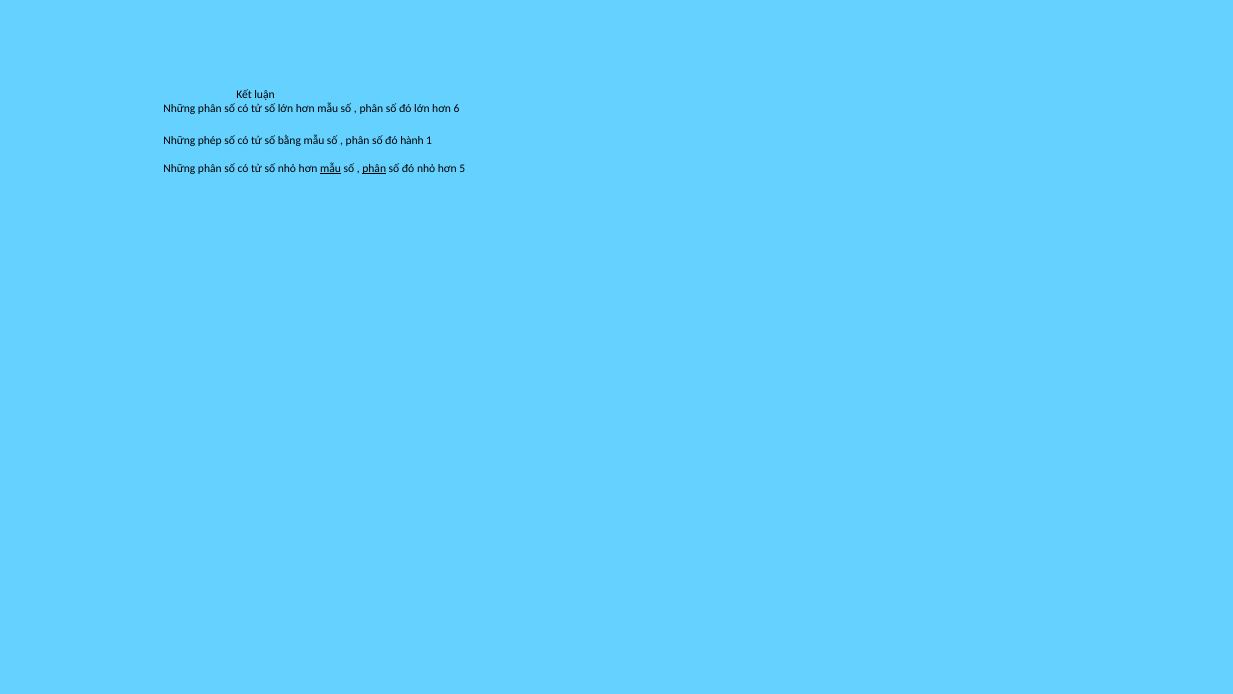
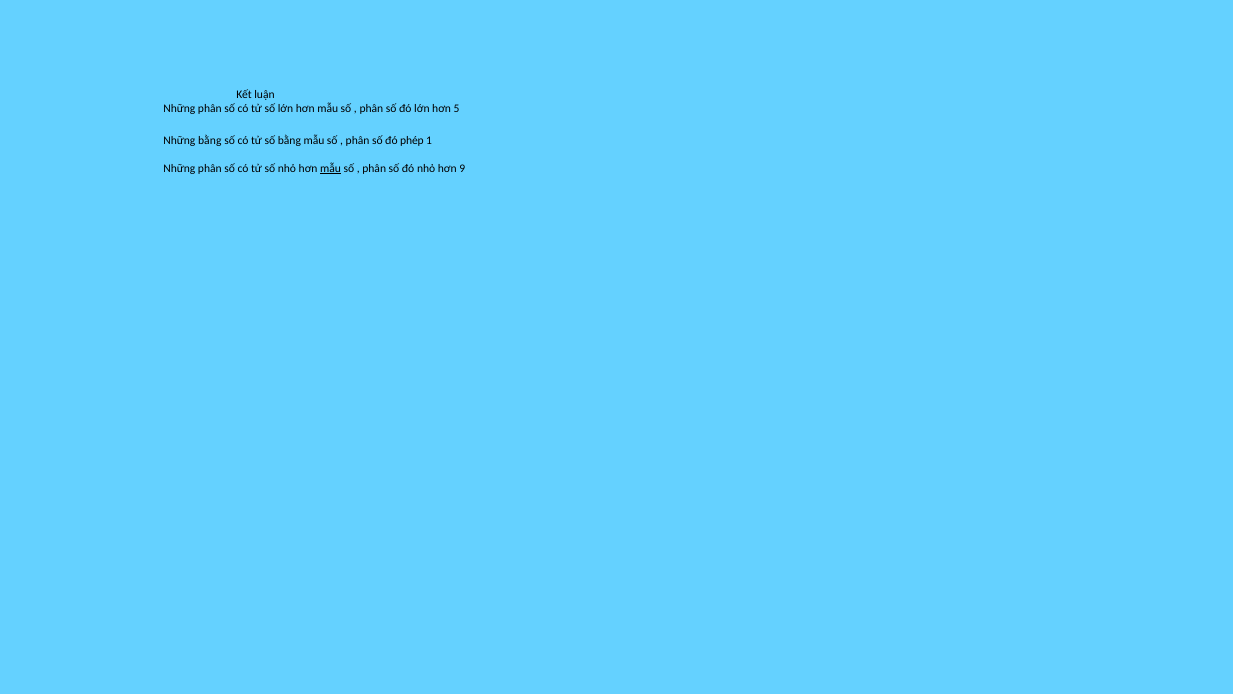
6: 6 -> 5
Những phép: phép -> bằng
hành: hành -> phép
phân at (374, 168) underline: present -> none
5: 5 -> 9
